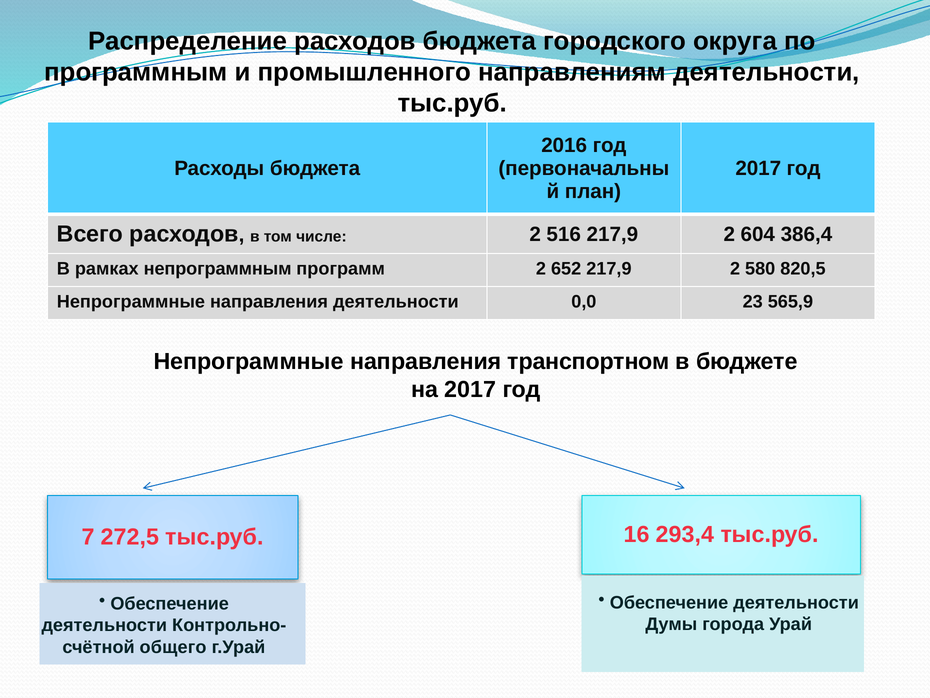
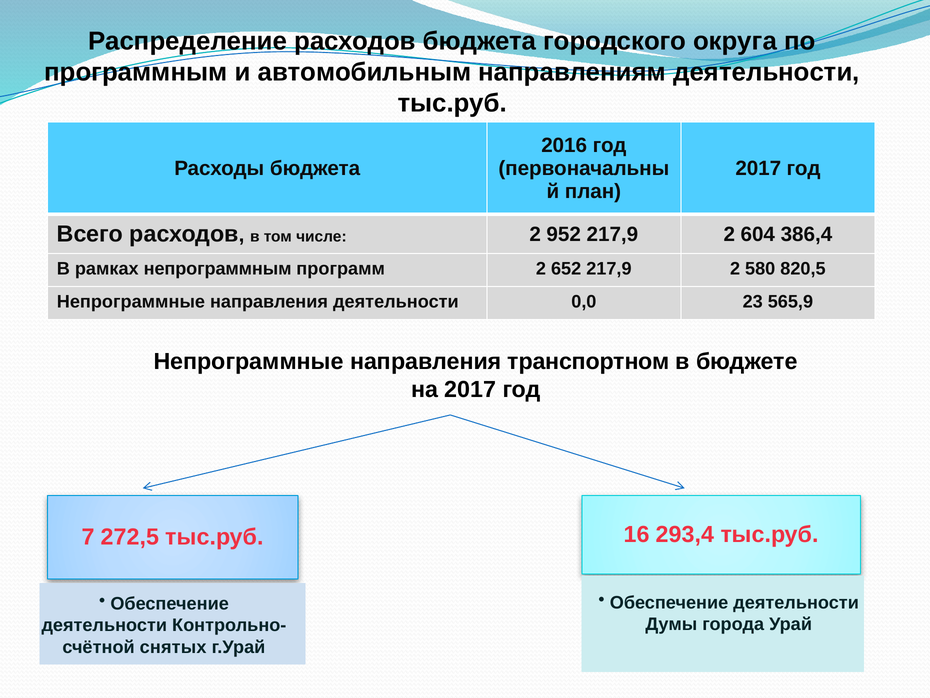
промышленного: промышленного -> автомобильным
516: 516 -> 952
общего: общего -> снятых
